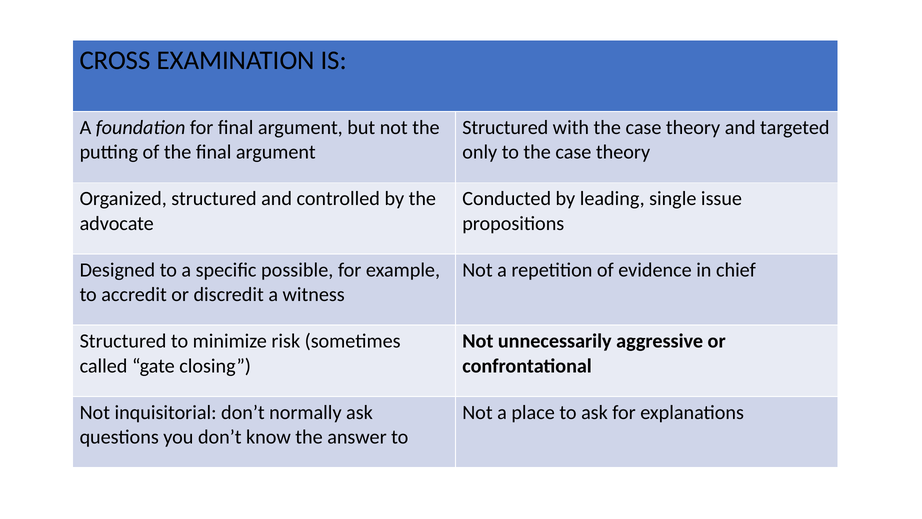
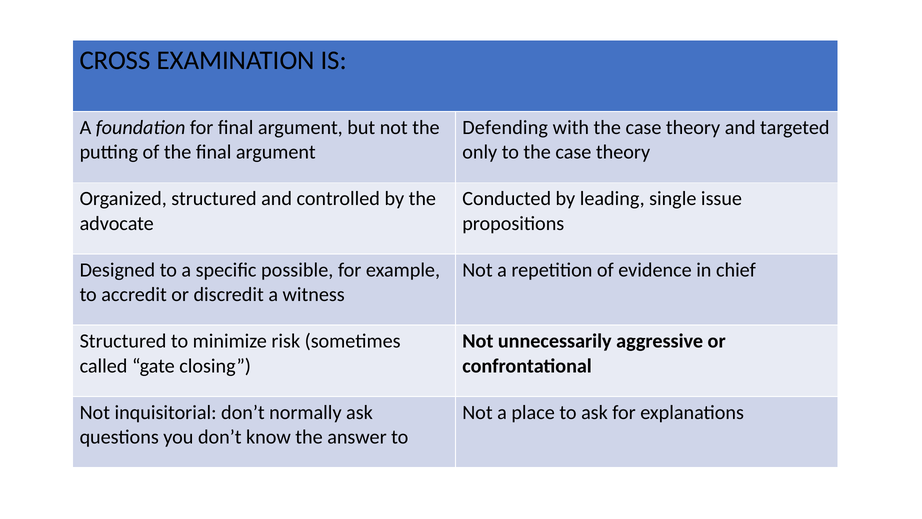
Structured at (505, 127): Structured -> Defending
